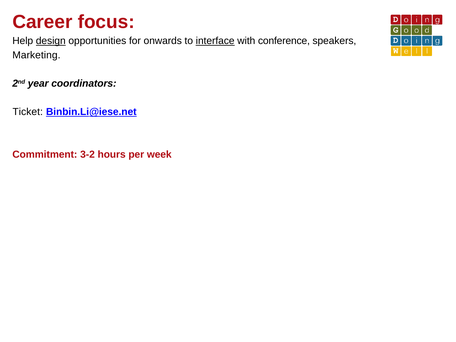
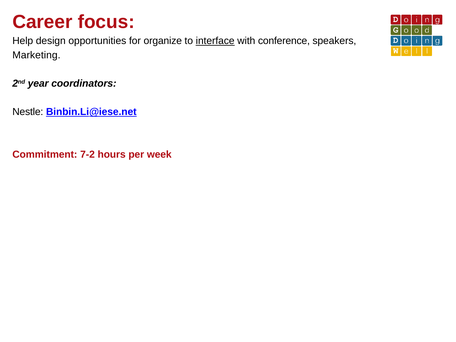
design underline: present -> none
onwards: onwards -> organize
Ticket: Ticket -> Nestle
3-2: 3-2 -> 7-2
